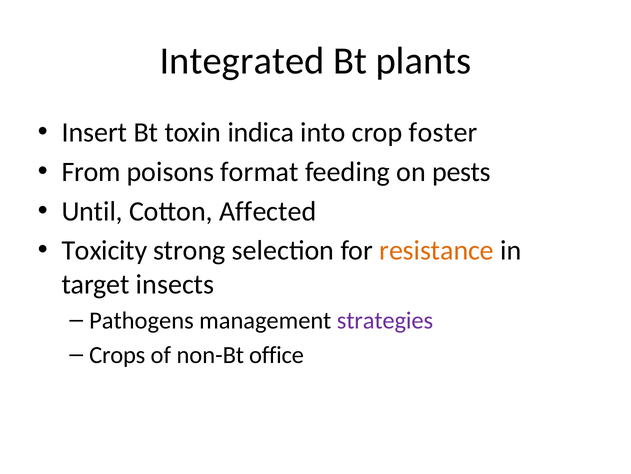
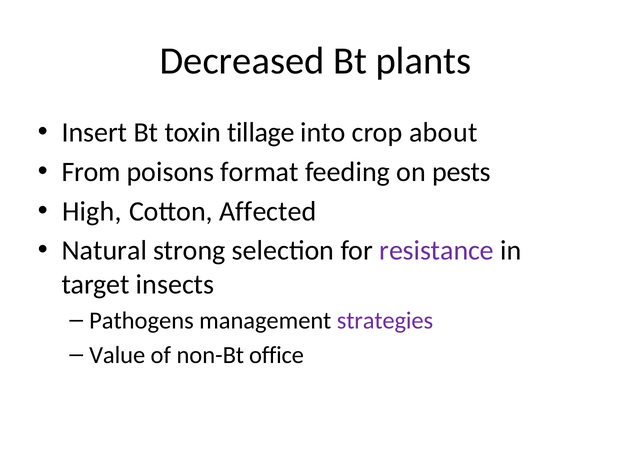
Integrated: Integrated -> Decreased
indica: indica -> tillage
foster: foster -> about
Until: Until -> High
Toxicity: Toxicity -> Natural
resistance colour: orange -> purple
Crops: Crops -> Value
